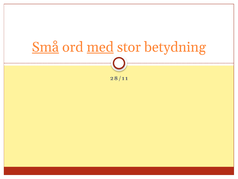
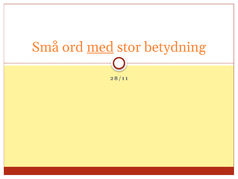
Små underline: present -> none
